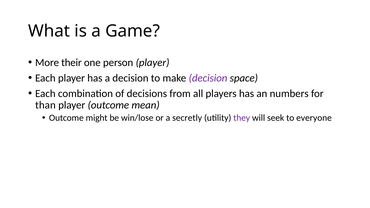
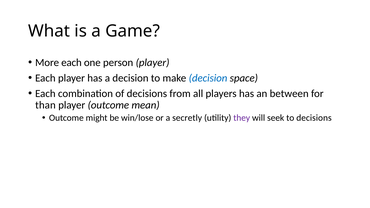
More their: their -> each
decision at (208, 78) colour: purple -> blue
numbers: numbers -> between
to everyone: everyone -> decisions
